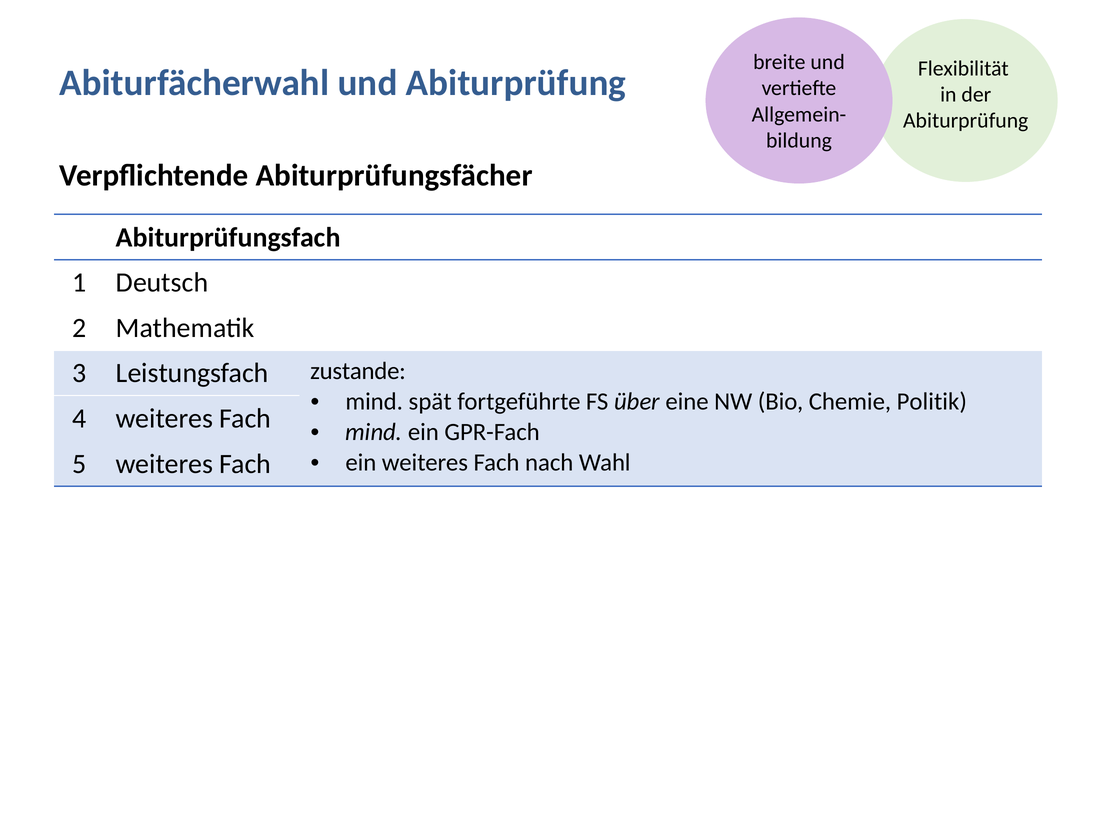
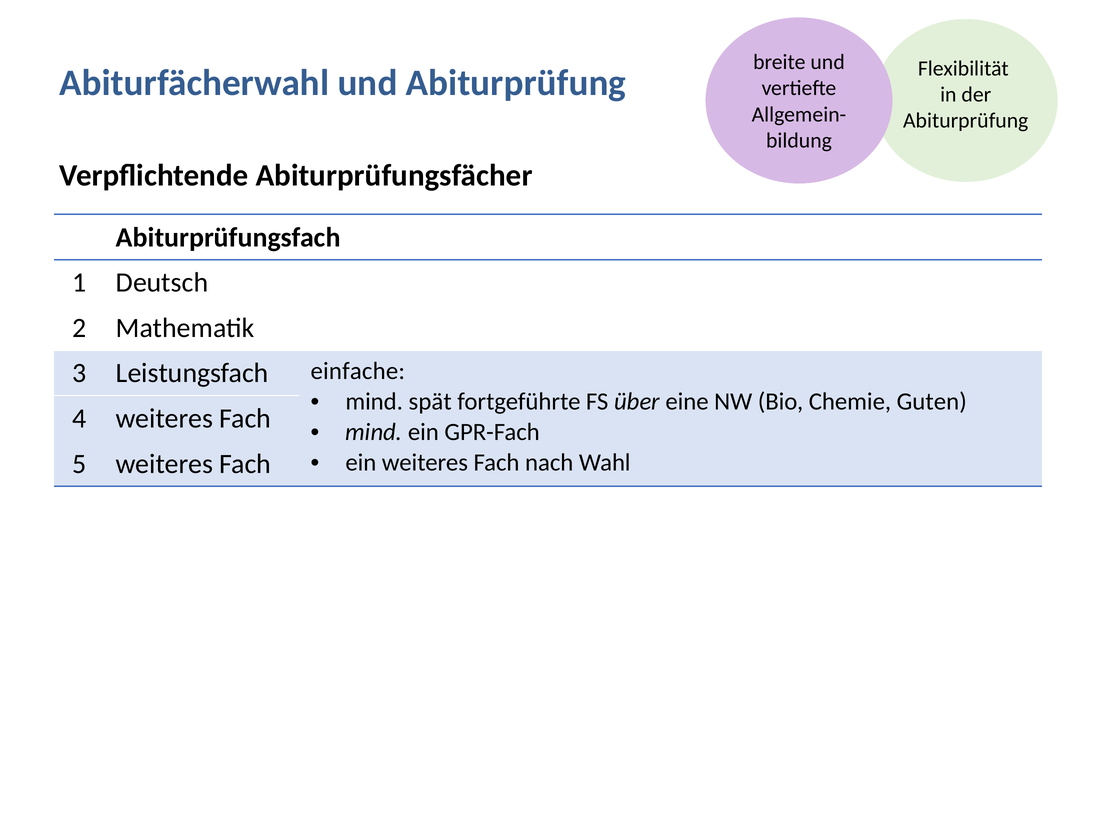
zustande: zustande -> einfache
Politik: Politik -> Guten
